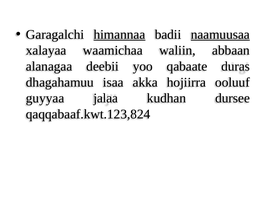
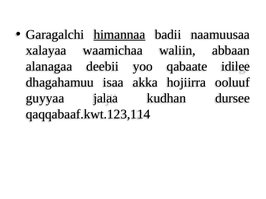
naamuusaa underline: present -> none
duras: duras -> idilee
qaqqabaaf.kwt.123,824: qaqqabaaf.kwt.123,824 -> qaqqabaaf.kwt.123,114
